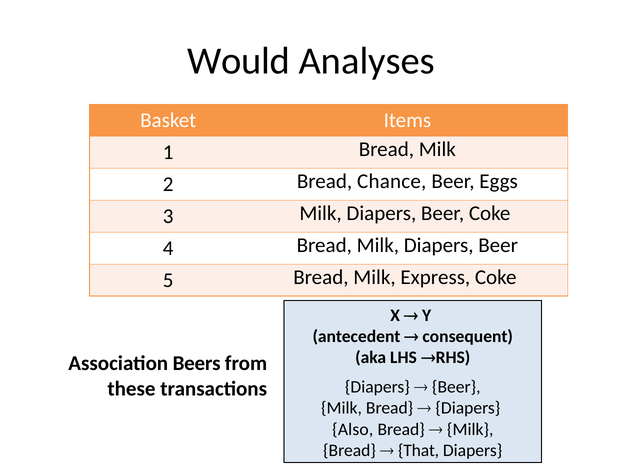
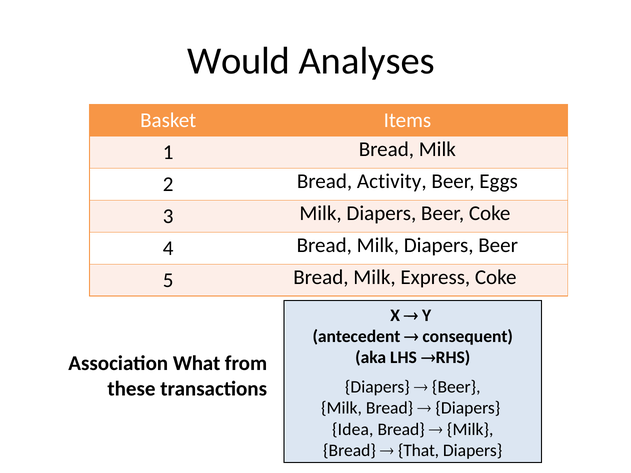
Chance: Chance -> Activity
Beers: Beers -> What
Also: Also -> Idea
